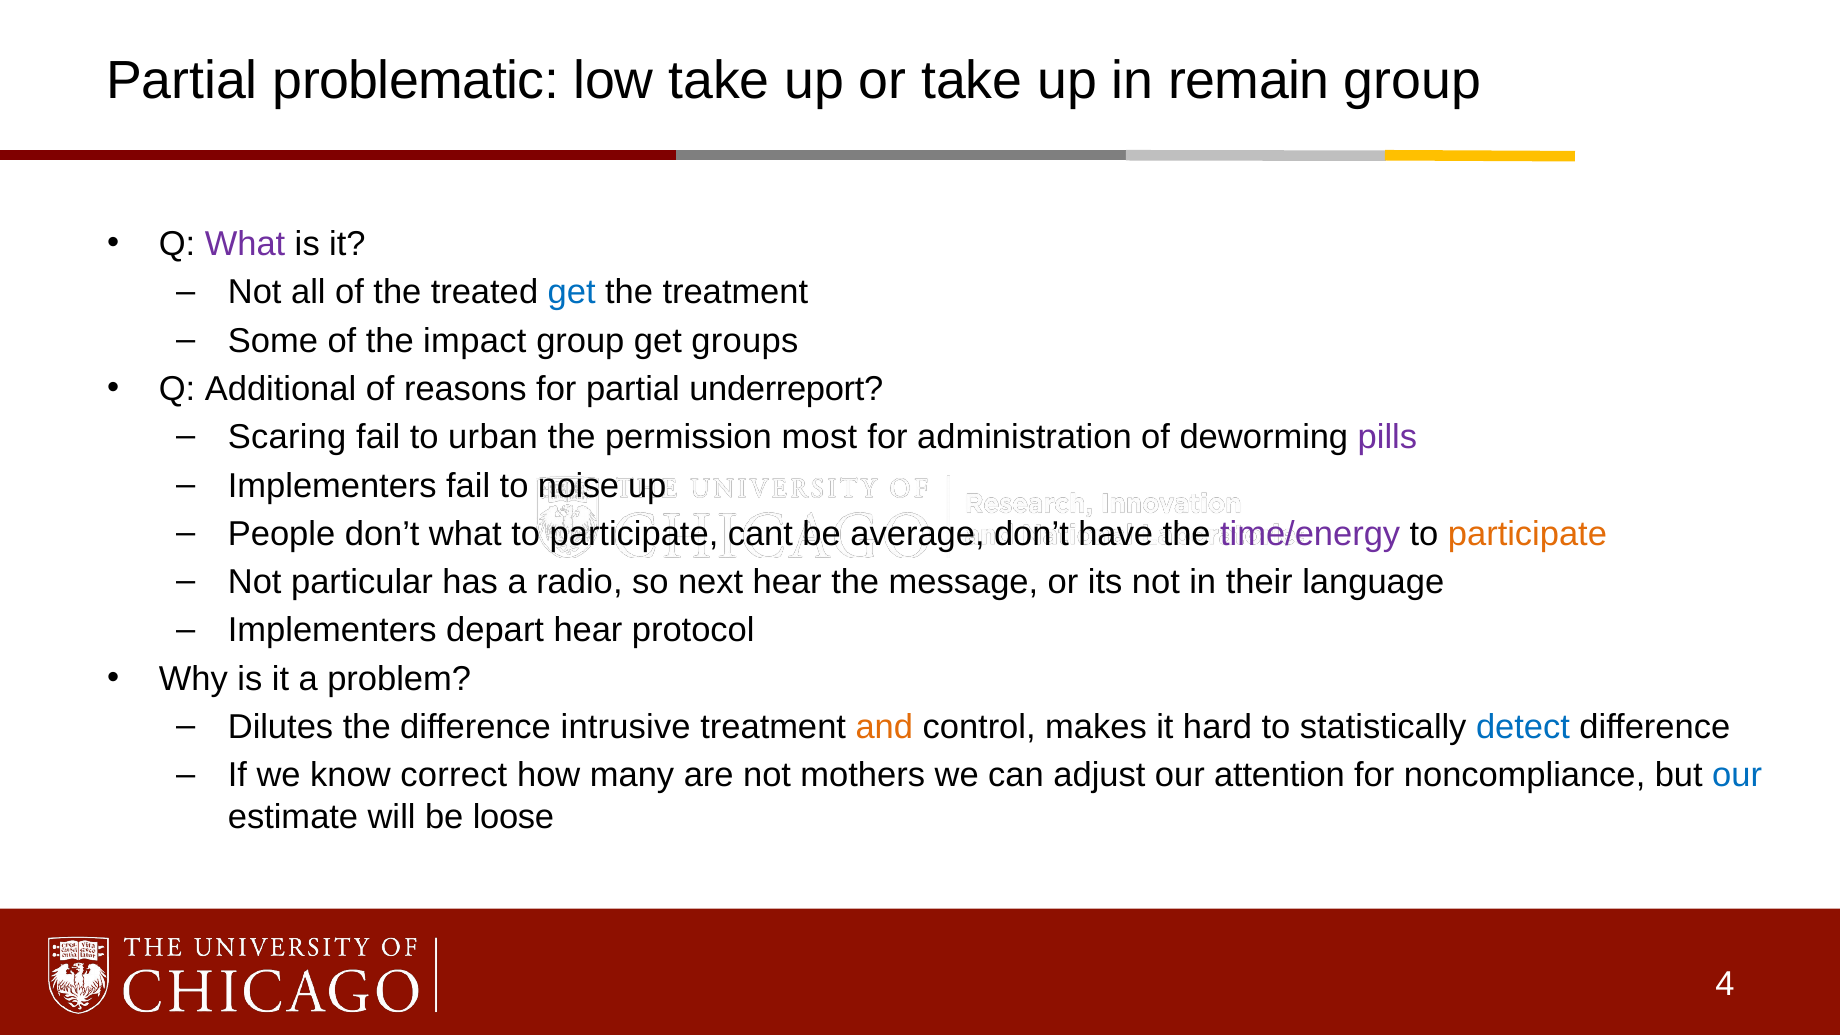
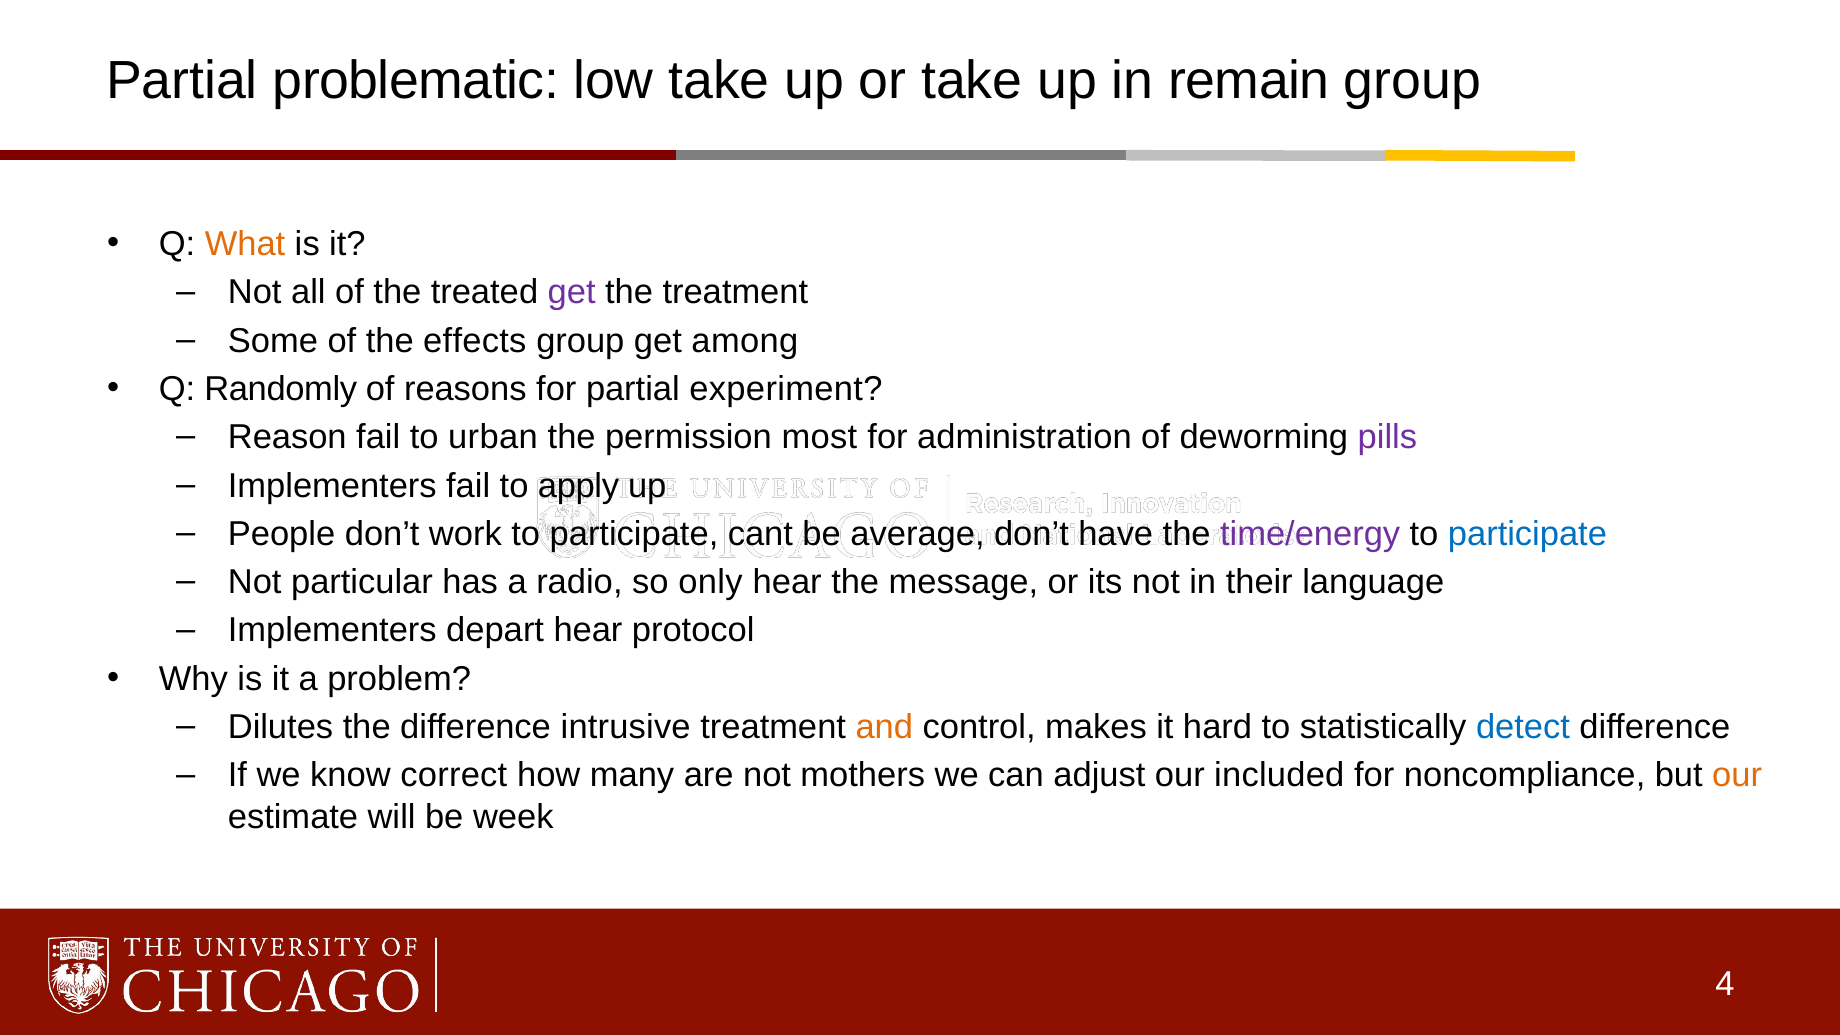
What at (245, 244) colour: purple -> orange
get at (572, 292) colour: blue -> purple
impact: impact -> effects
groups: groups -> among
Additional: Additional -> Randomly
underreport: underreport -> experiment
Scaring: Scaring -> Reason
noise: noise -> apply
don’t what: what -> work
participate at (1527, 534) colour: orange -> blue
next: next -> only
attention: attention -> included
our at (1737, 775) colour: blue -> orange
loose: loose -> week
